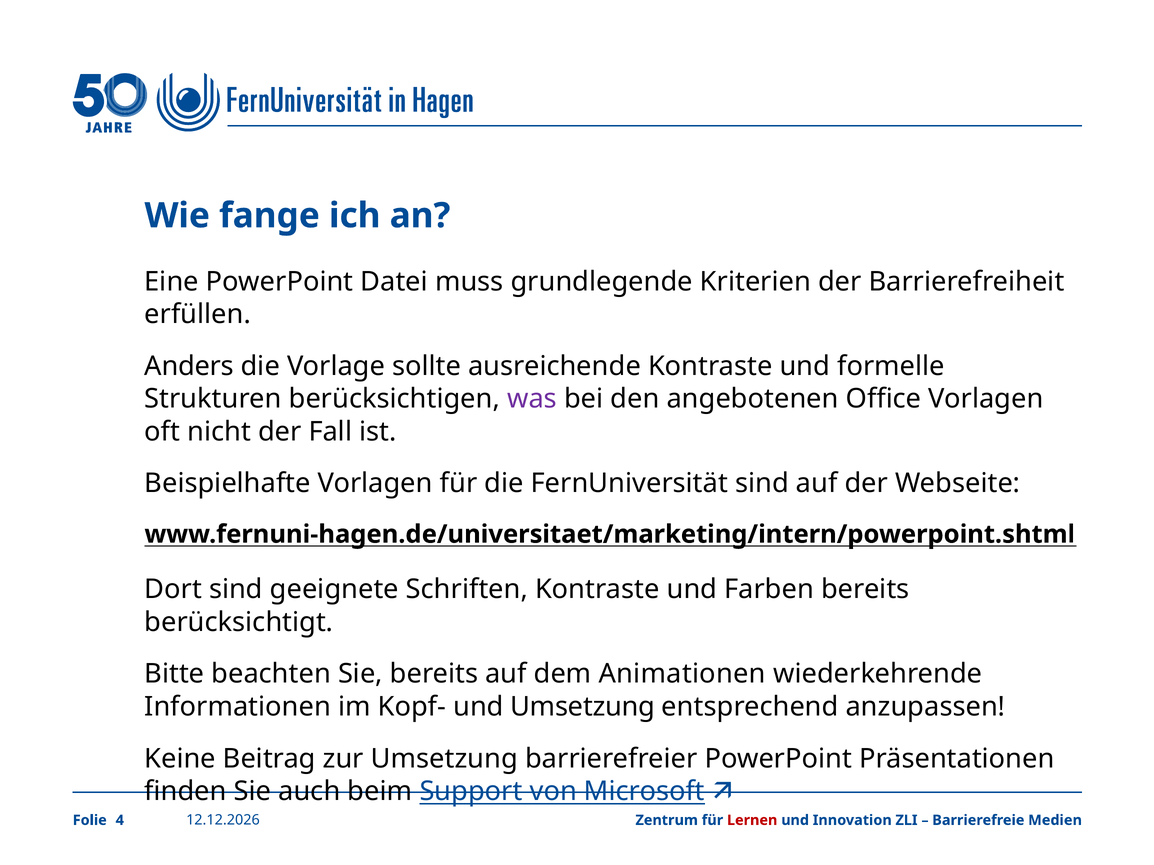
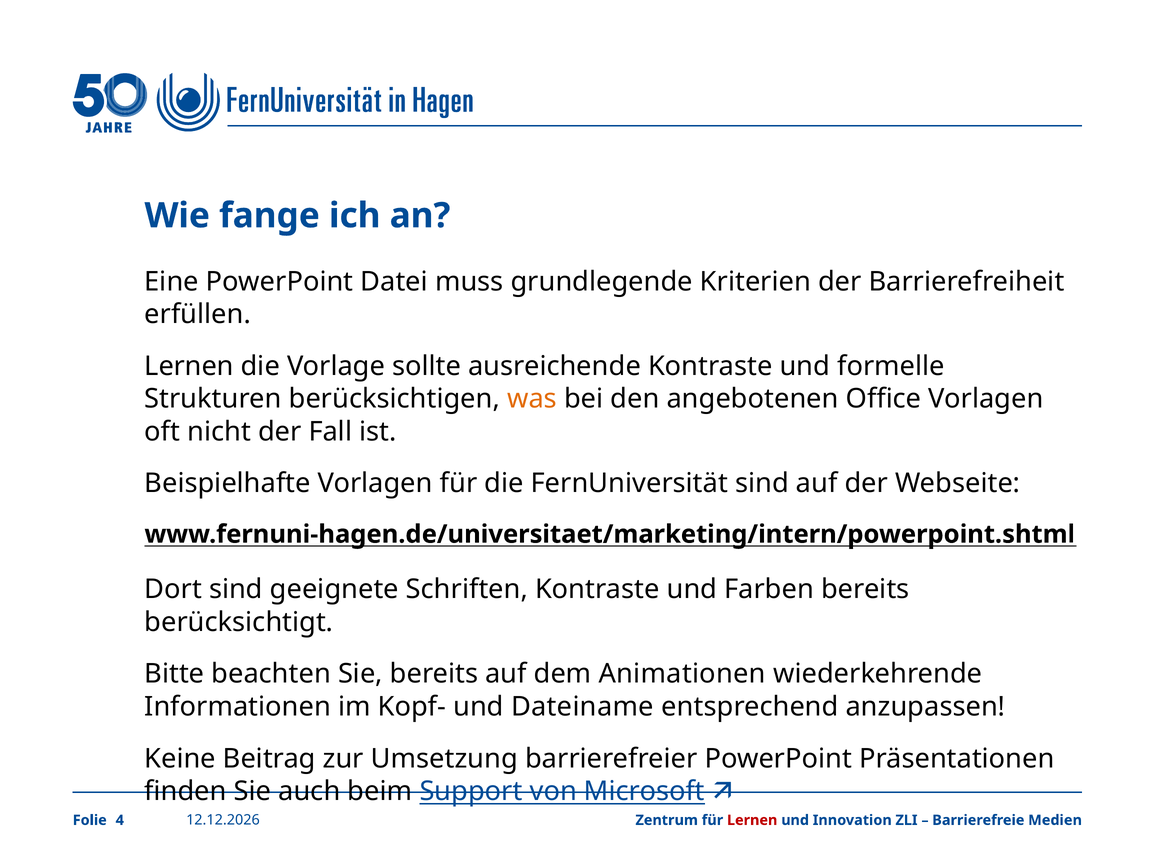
Anders at (189, 366): Anders -> Lernen
was colour: purple -> orange
und Umsetzung: Umsetzung -> Dateiname
